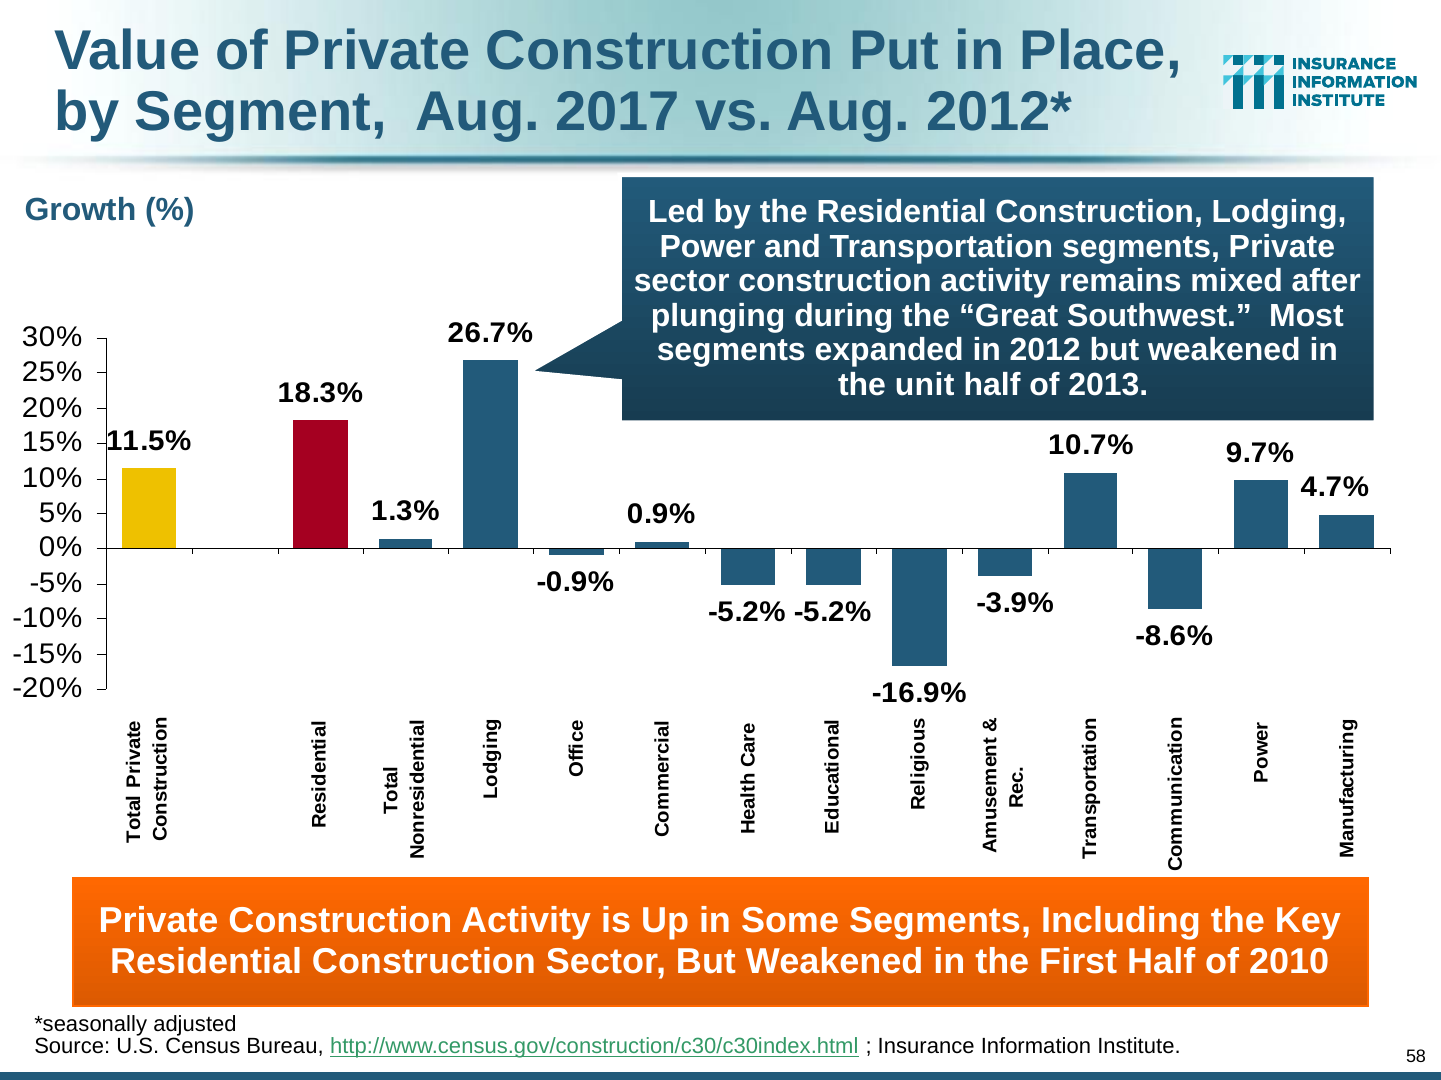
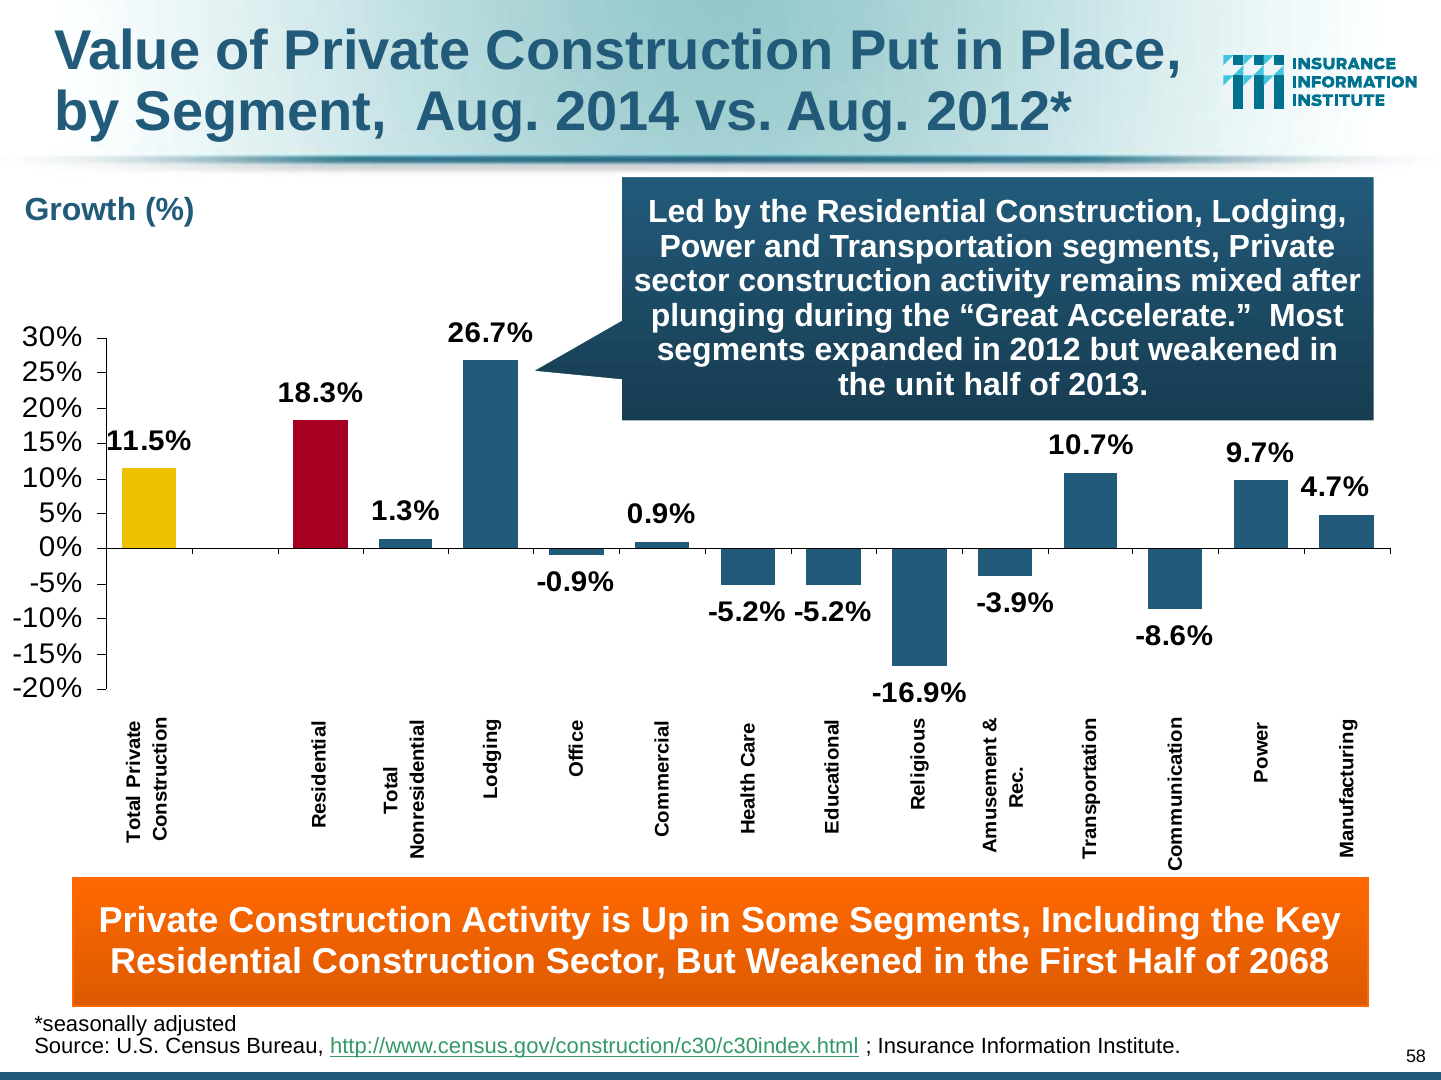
2017: 2017 -> 2014
Southwest: Southwest -> Accelerate
2010: 2010 -> 2068
